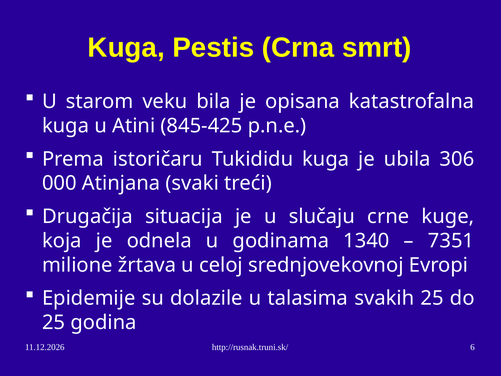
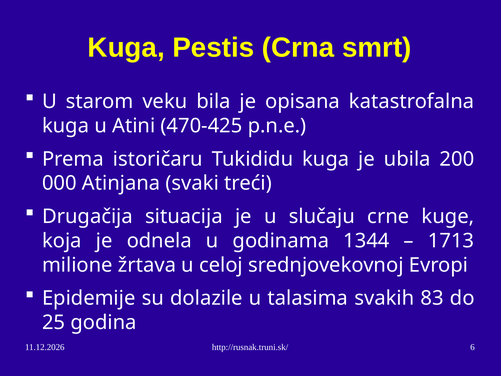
845-425: 845-425 -> 470-425
306: 306 -> 200
1340: 1340 -> 1344
7351: 7351 -> 1713
svakih 25: 25 -> 83
